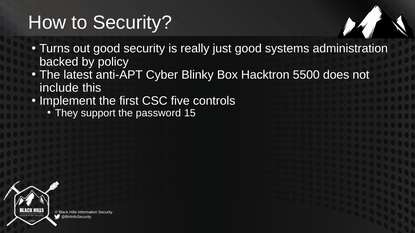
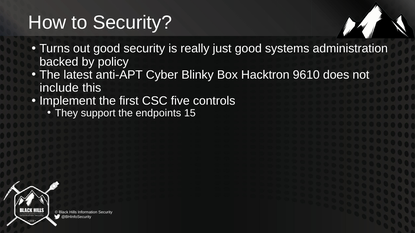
5500: 5500 -> 9610
password: password -> endpoints
